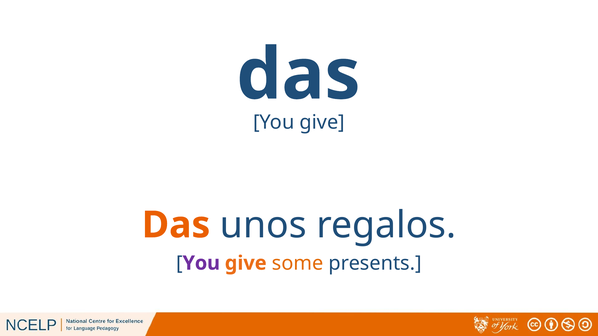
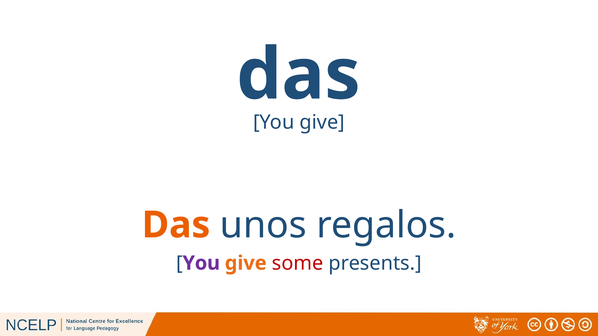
some colour: orange -> red
